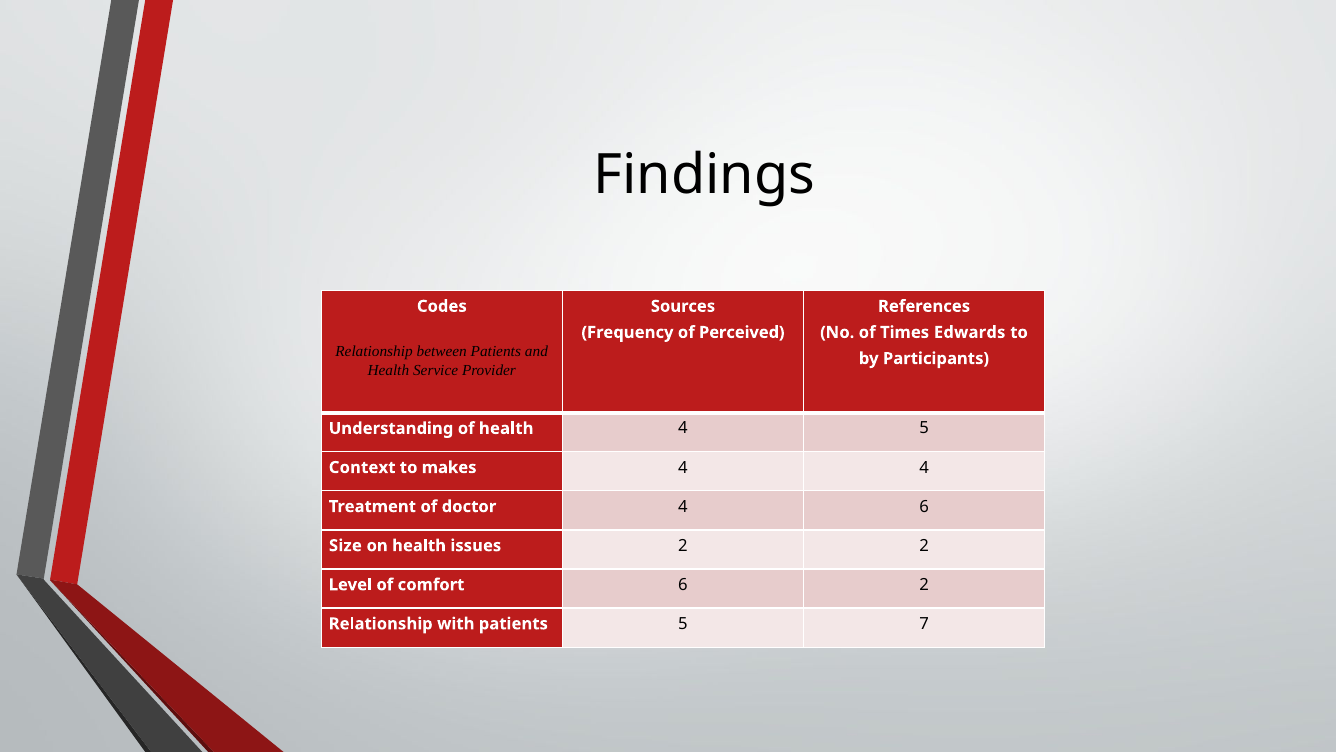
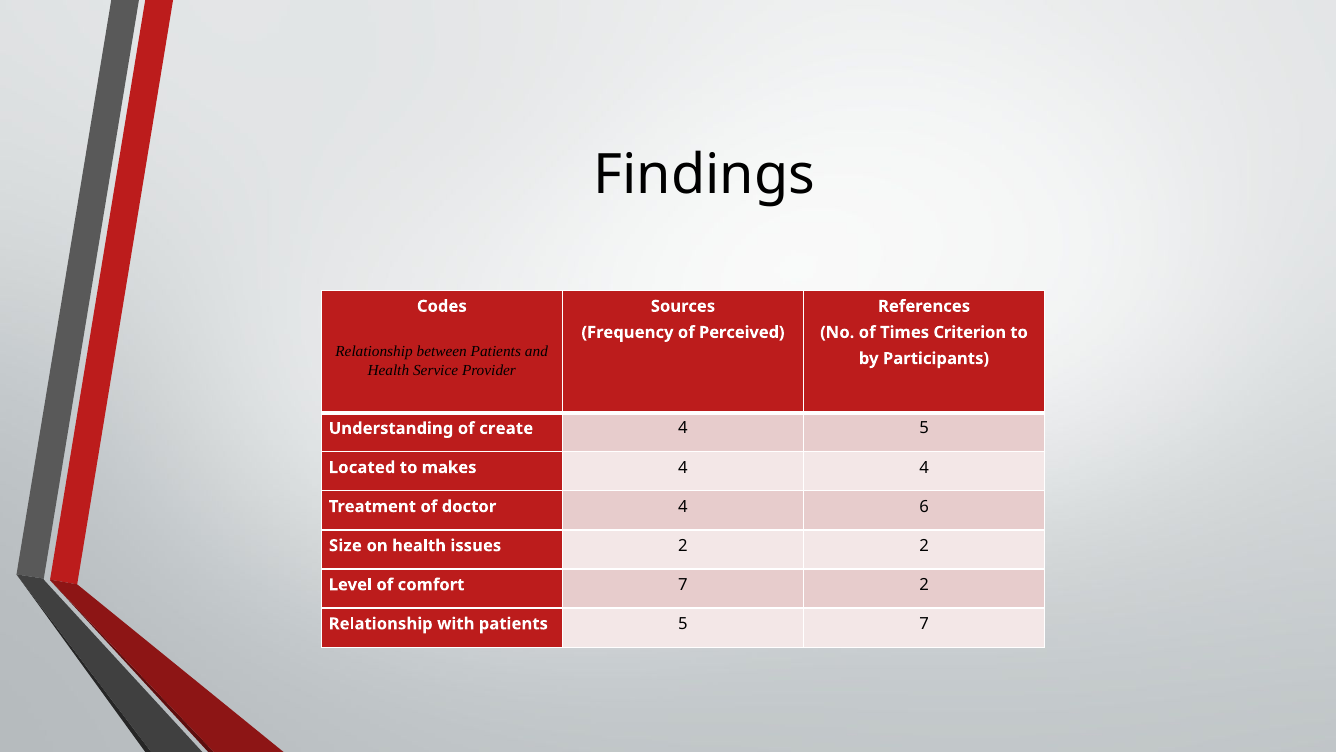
Edwards: Edwards -> Criterion
of health: health -> create
Context: Context -> Located
comfort 6: 6 -> 7
